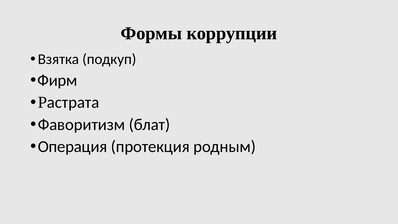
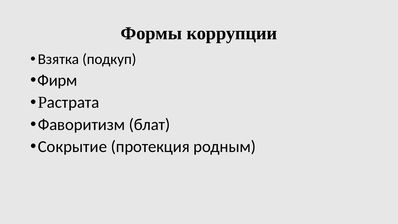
Операция: Операция -> Сокрытие
